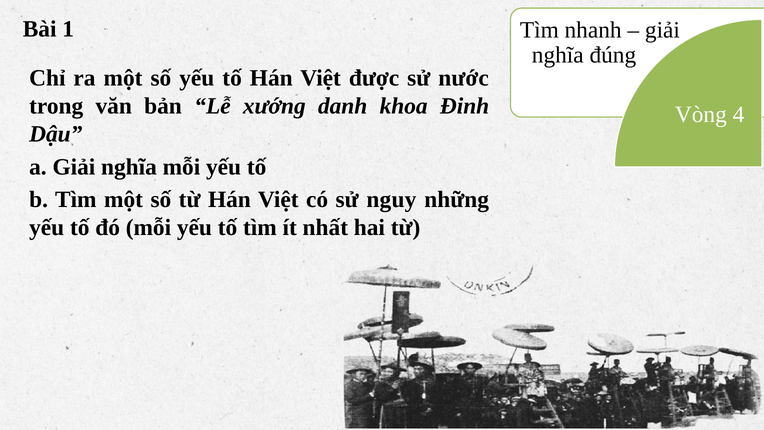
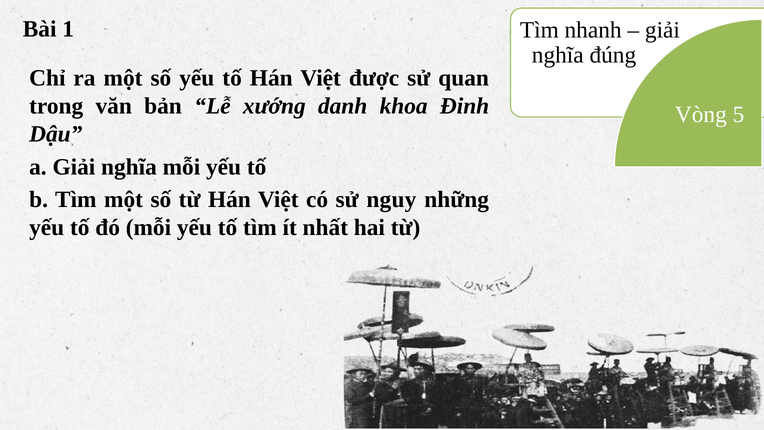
nước: nước -> quan
4: 4 -> 5
